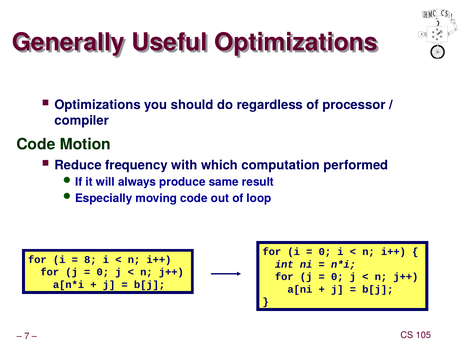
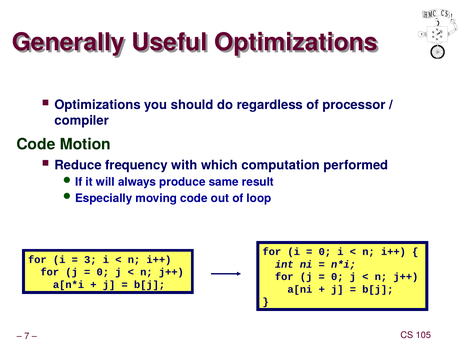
8: 8 -> 3
